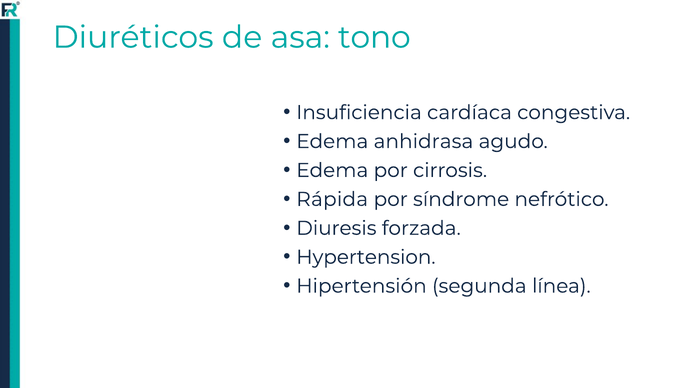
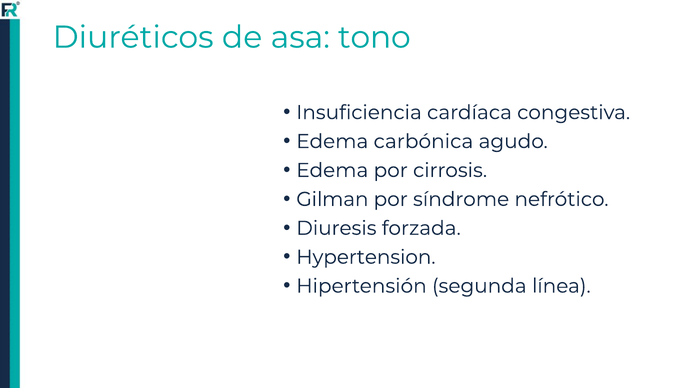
anhidrasa: anhidrasa -> carbónica
Rápida: Rápida -> Gilman
